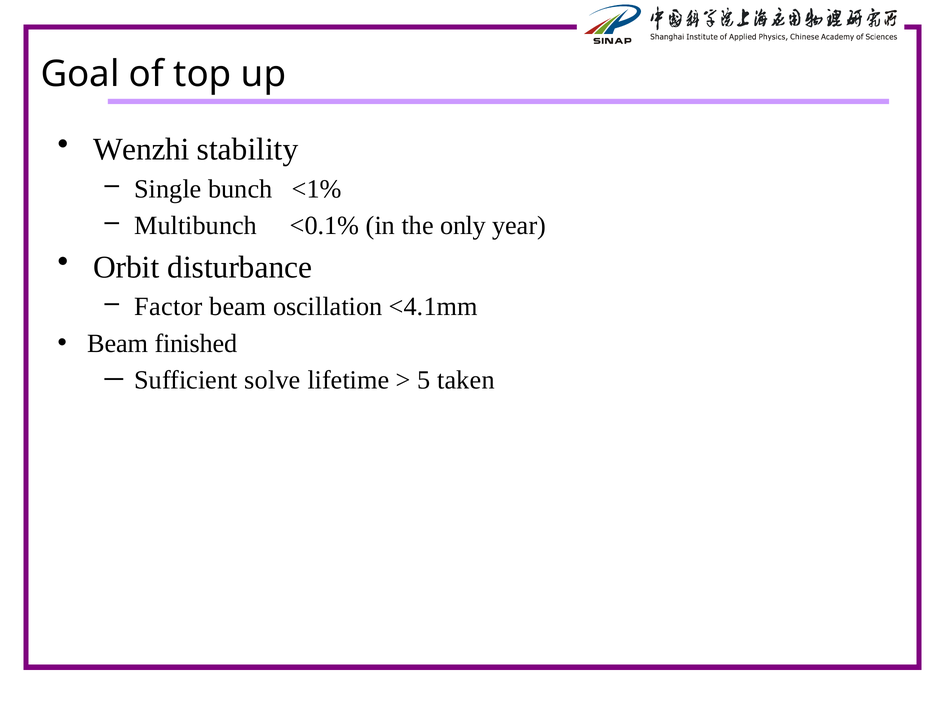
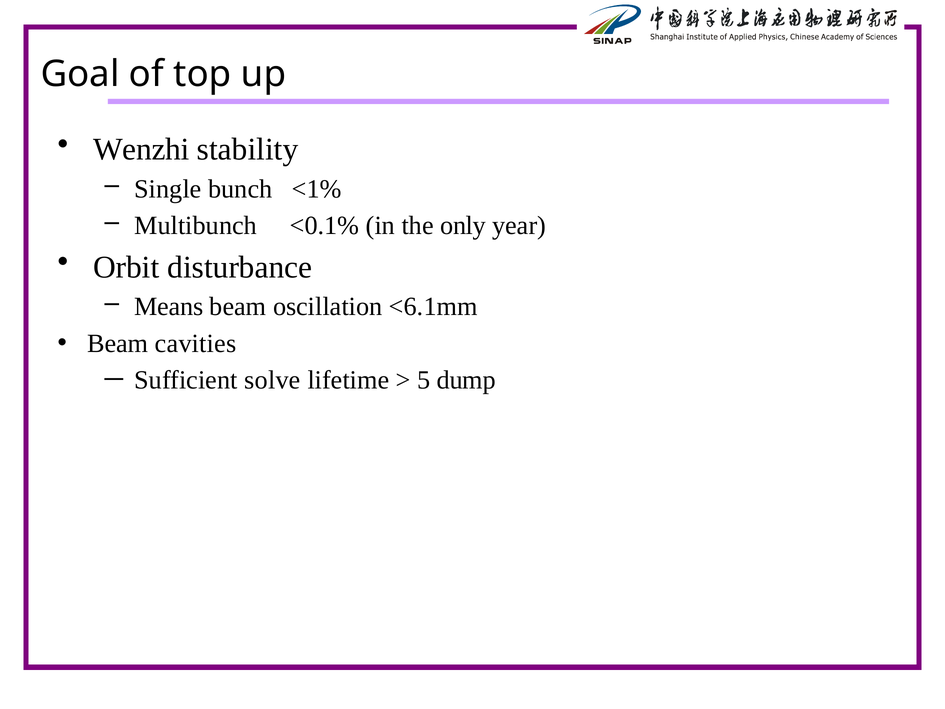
Factor: Factor -> Means
<4.1mm: <4.1mm -> <6.1mm
finished: finished -> cavities
taken: taken -> dump
